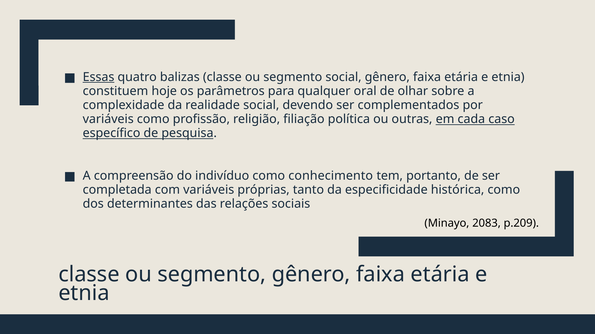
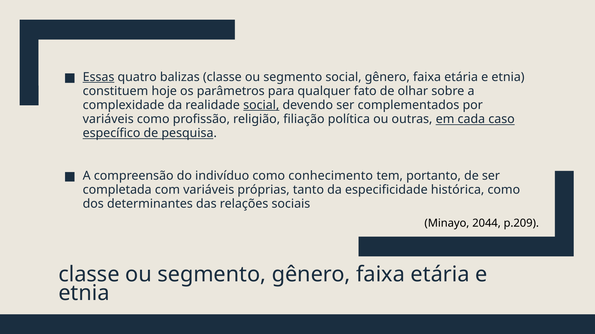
oral: oral -> fato
social at (261, 105) underline: none -> present
2083: 2083 -> 2044
